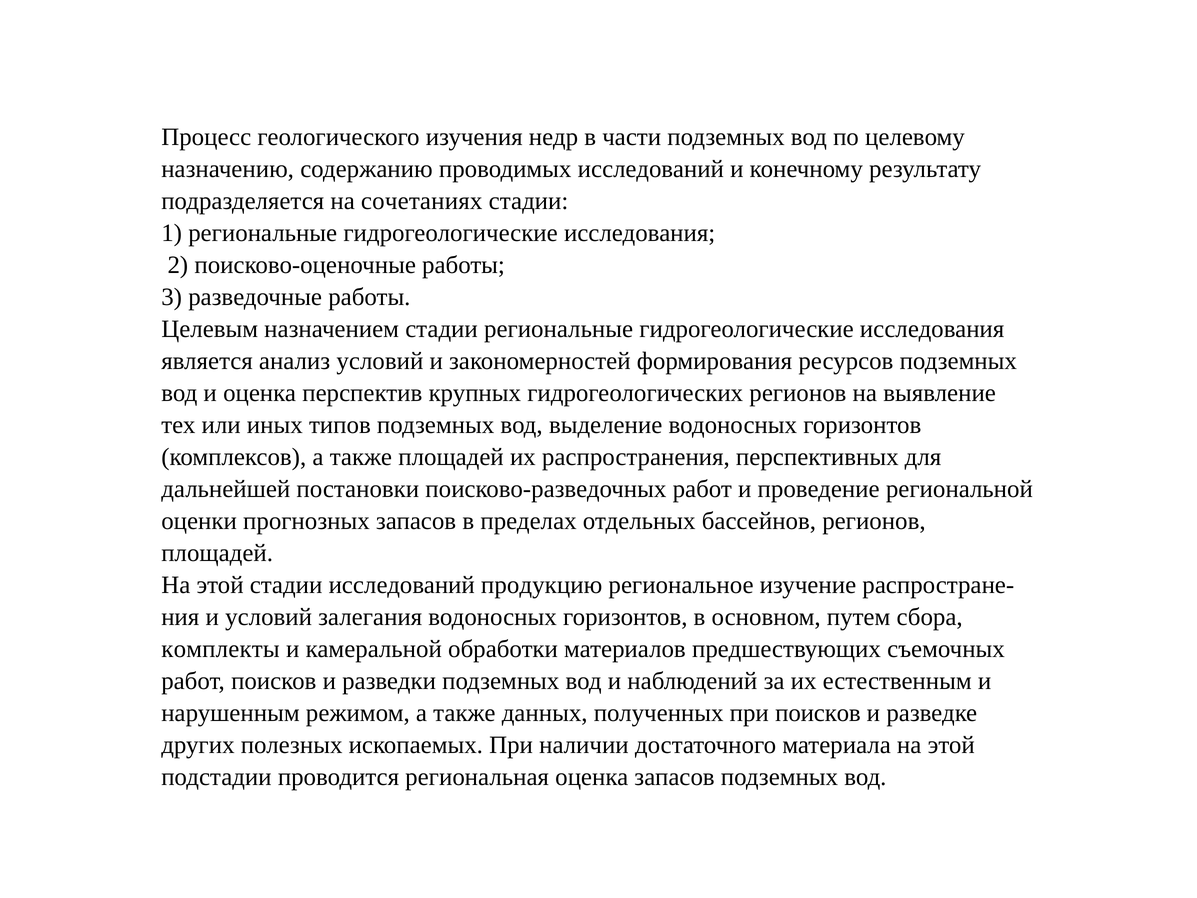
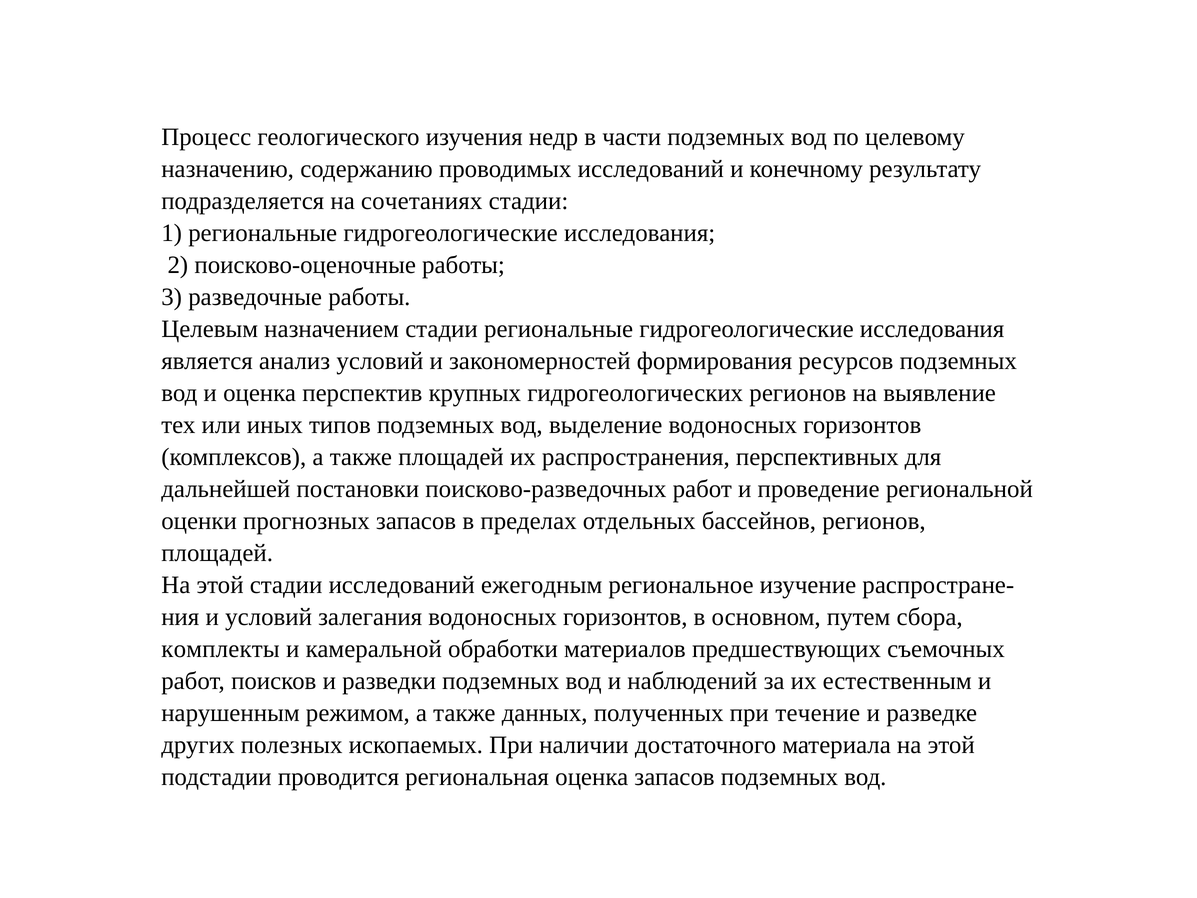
продукцию: продукцию -> ежегодным
при поисков: поисков -> течение
